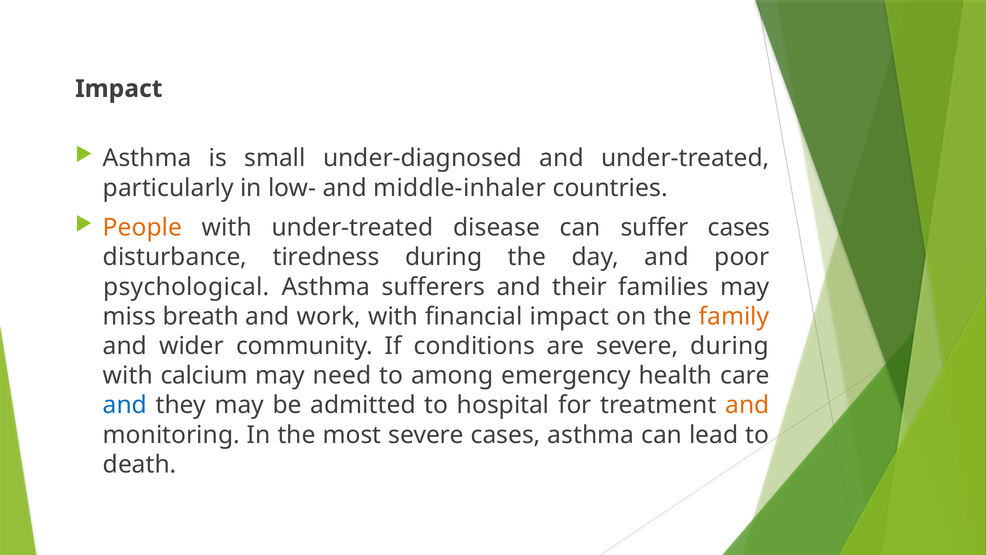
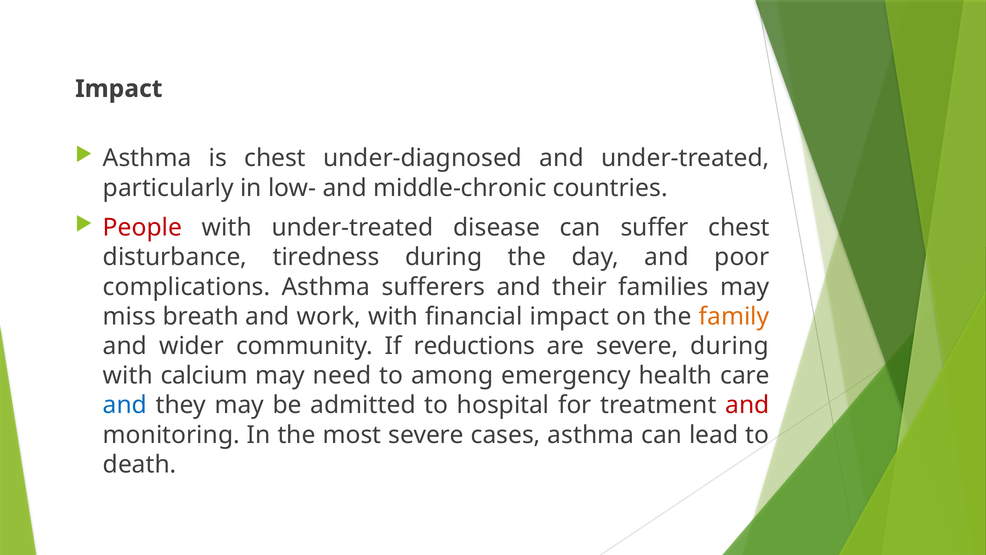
is small: small -> chest
middle-inhaler: middle-inhaler -> middle-chronic
People colour: orange -> red
suffer cases: cases -> chest
psychological: psychological -> complications
conditions: conditions -> reductions
and at (747, 405) colour: orange -> red
